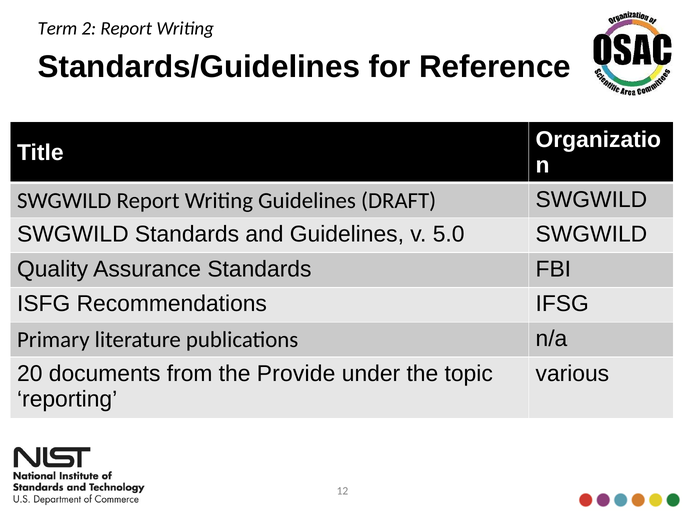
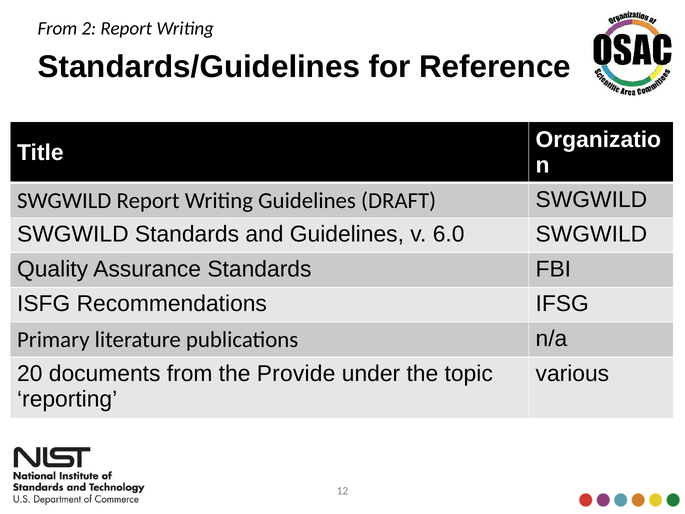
Term at (57, 29): Term -> From
5.0: 5.0 -> 6.0
